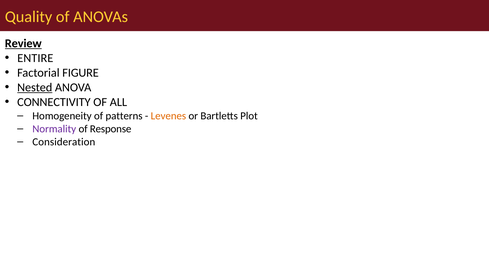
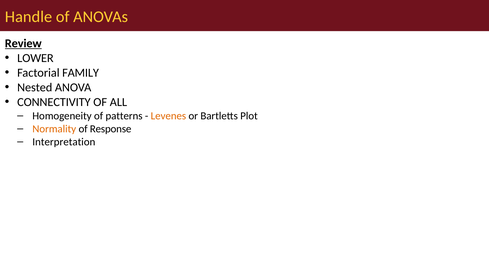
Quality: Quality -> Handle
ENTIRE: ENTIRE -> LOWER
FIGURE: FIGURE -> FAMILY
Nested underline: present -> none
Normality colour: purple -> orange
Consideration: Consideration -> Interpretation
